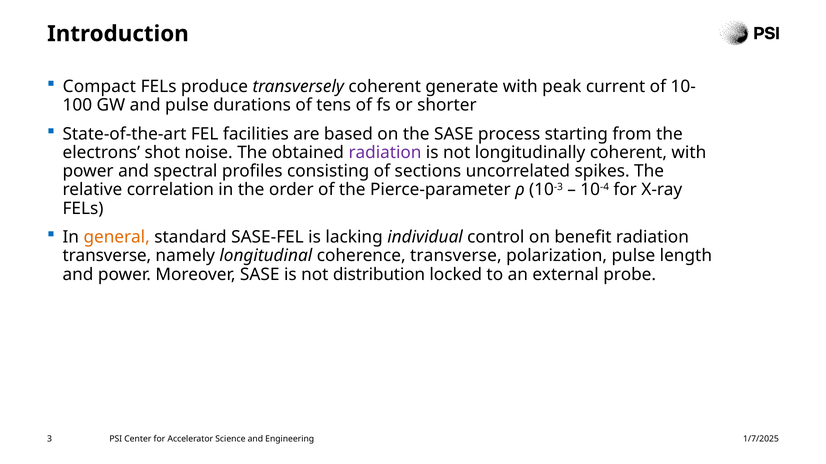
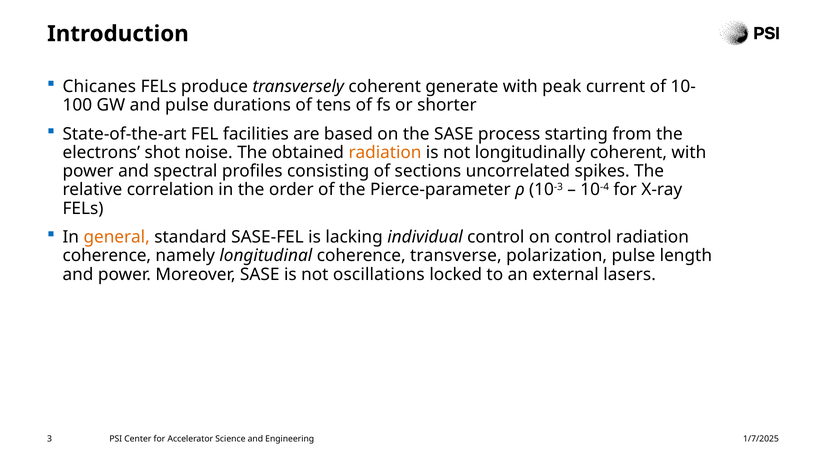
Compact: Compact -> Chicanes
radiation at (385, 153) colour: purple -> orange
on benefit: benefit -> control
transverse at (107, 256): transverse -> coherence
distribution: distribution -> oscillations
probe: probe -> lasers
